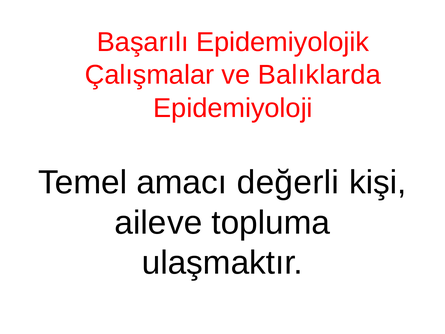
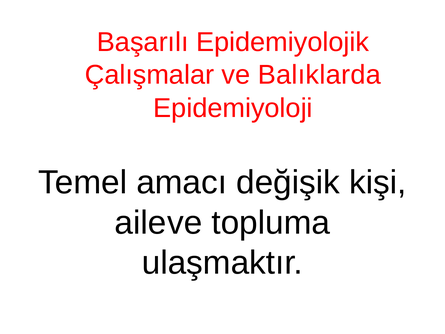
değerli: değerli -> değişik
